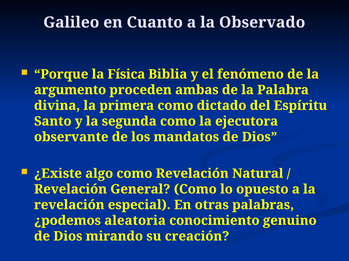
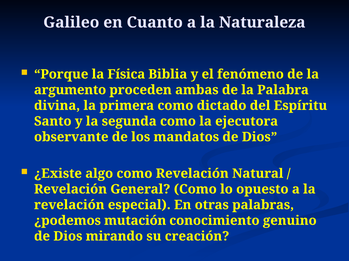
Observado: Observado -> Naturaleza
aleatoria: aleatoria -> mutación
